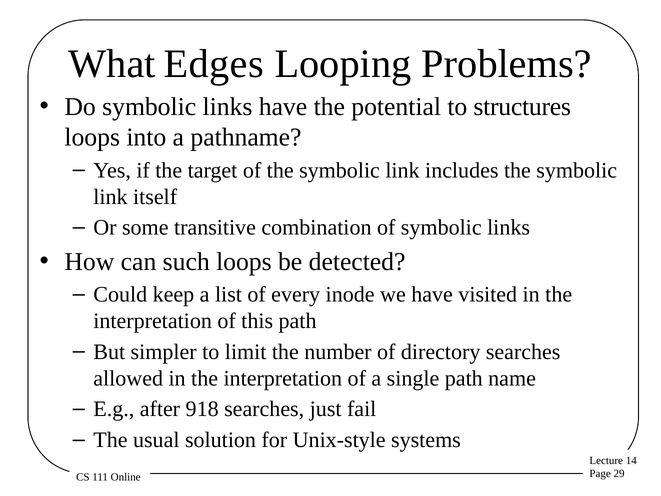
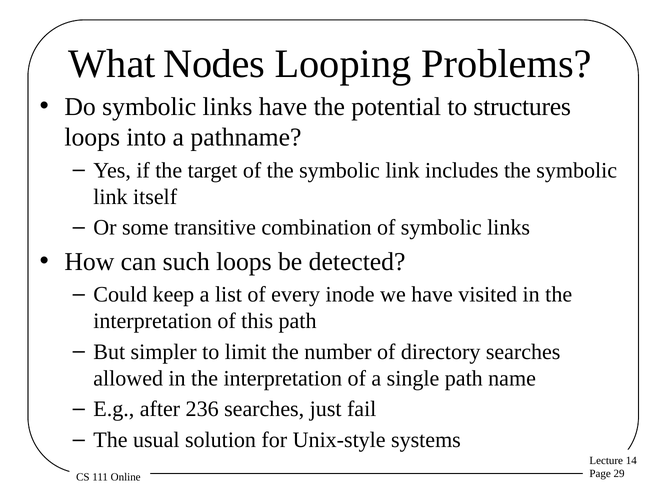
Edges: Edges -> Nodes
918: 918 -> 236
